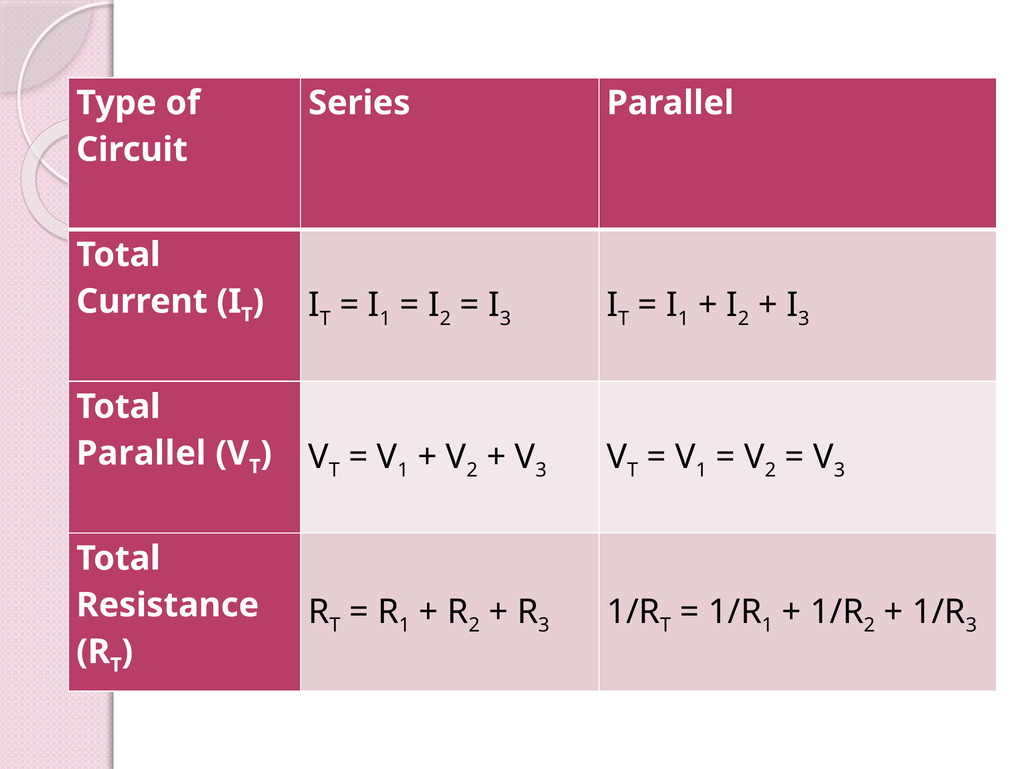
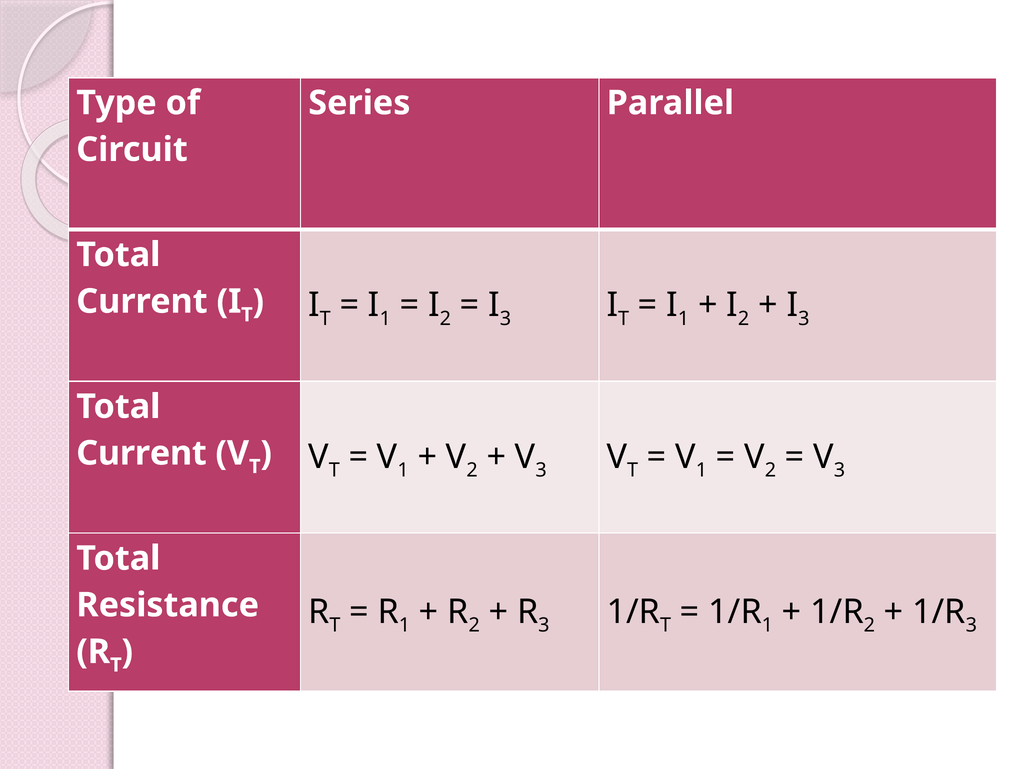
Parallel at (141, 453): Parallel -> Current
